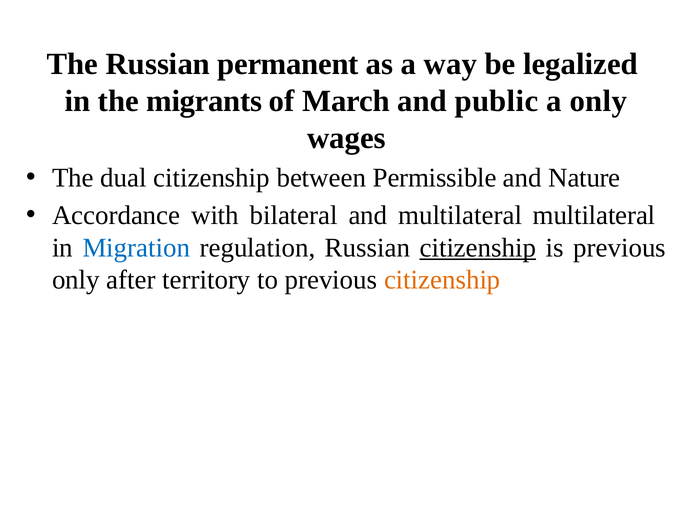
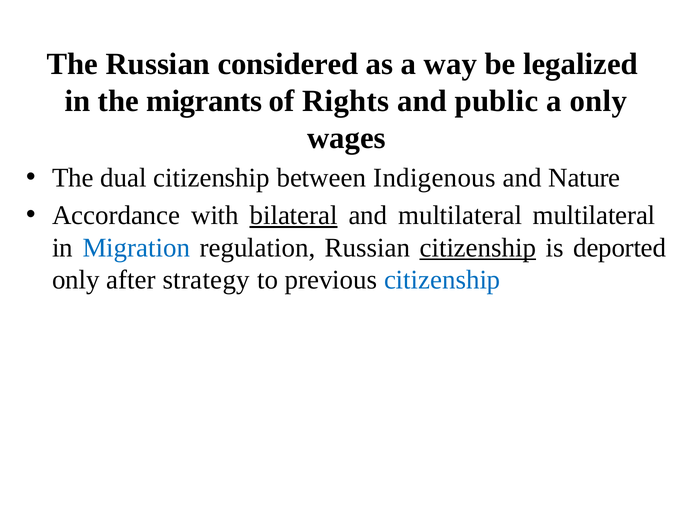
permanent: permanent -> considered
March: March -> Rights
Permissible: Permissible -> Indigenous
bilateral underline: none -> present
is previous: previous -> deported
territory: territory -> strategy
citizenship at (442, 280) colour: orange -> blue
